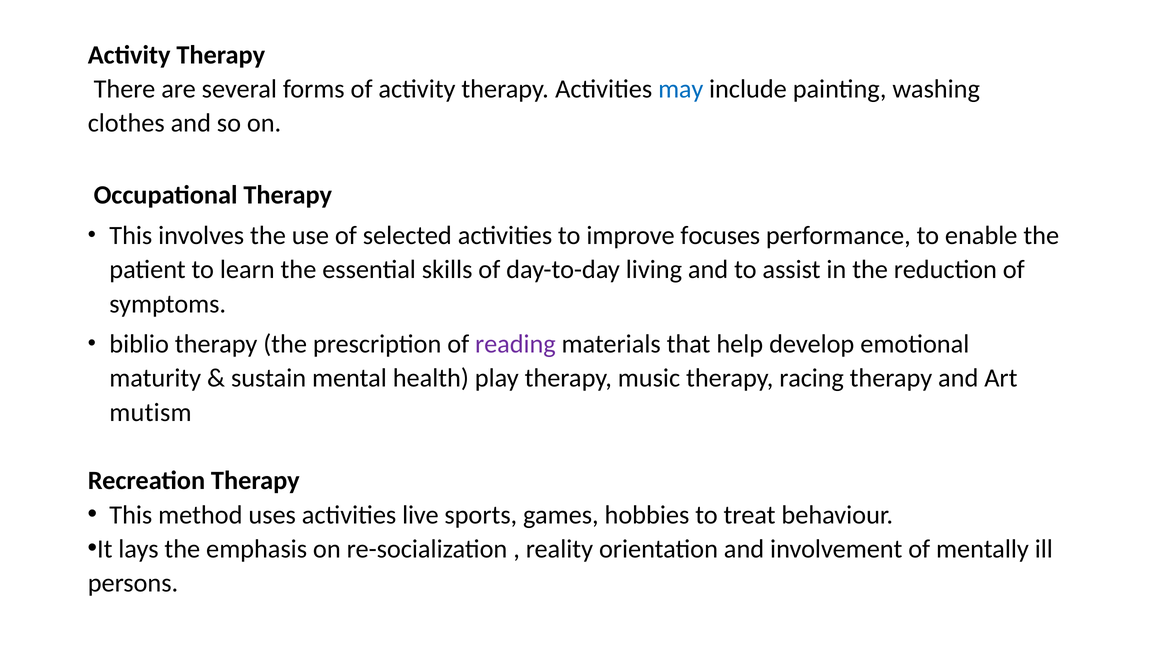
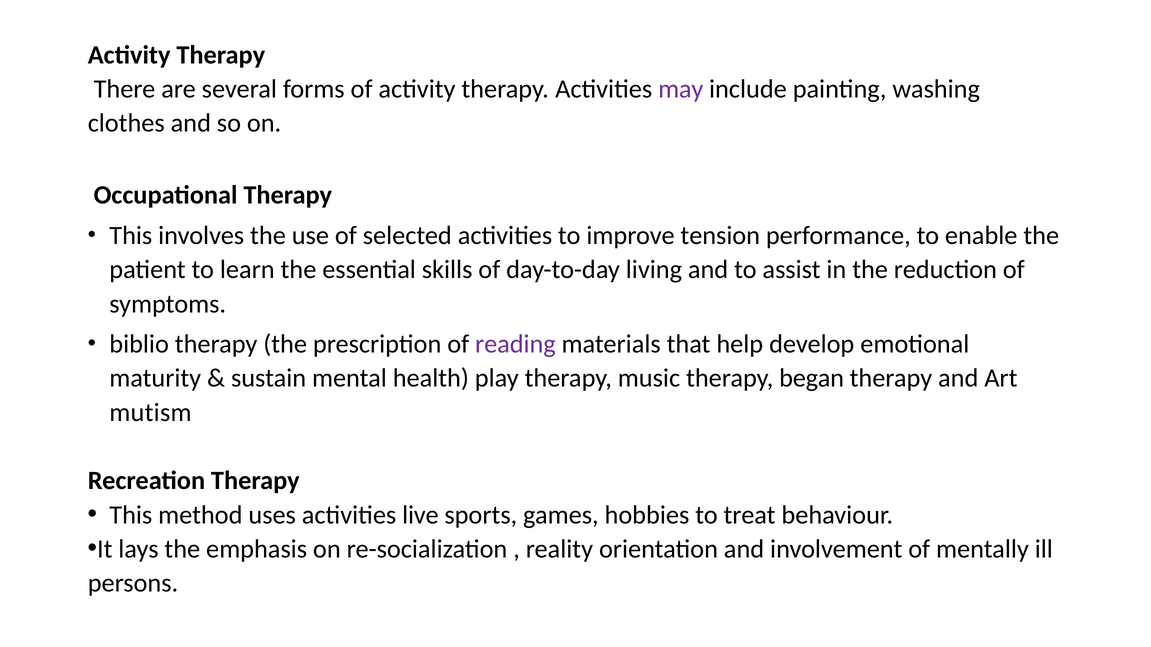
may colour: blue -> purple
focuses: focuses -> tension
racing: racing -> began
